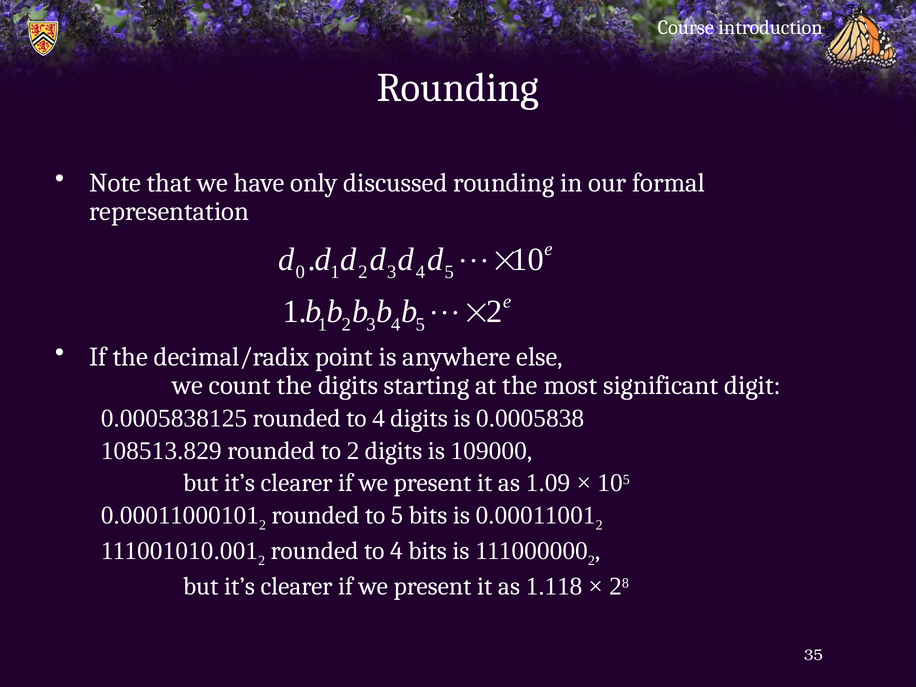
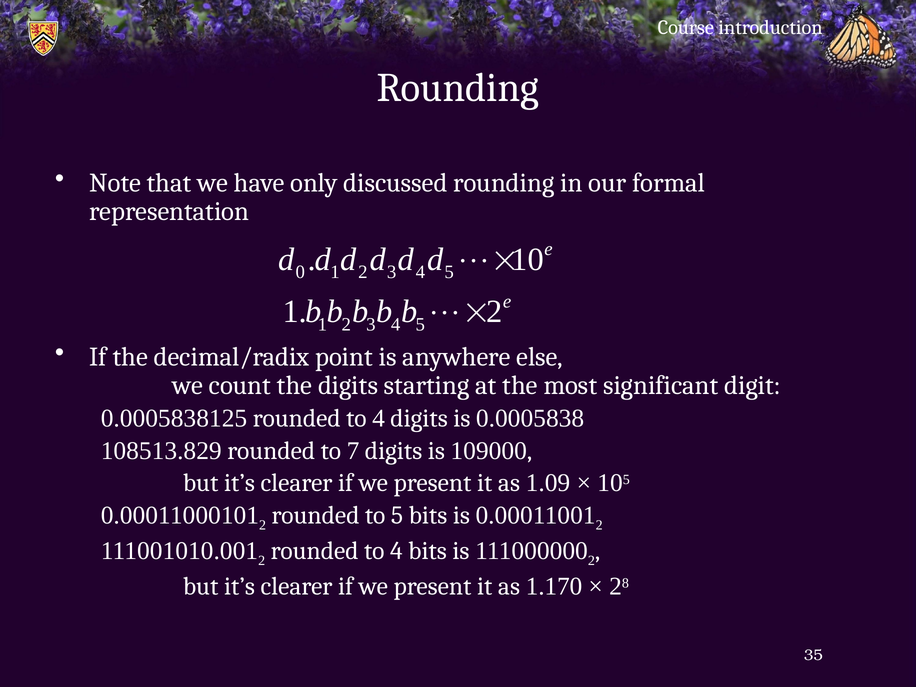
to 2: 2 -> 7
1.118: 1.118 -> 1.170
